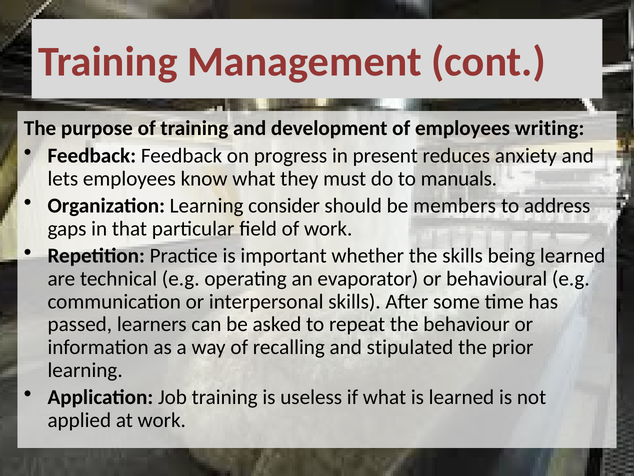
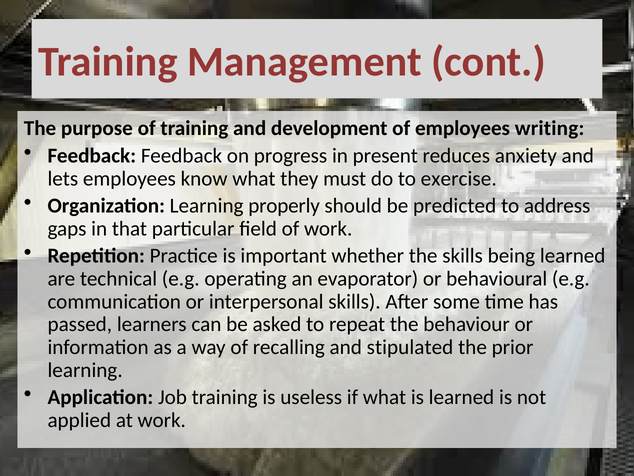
manuals: manuals -> exercise
consider: consider -> properly
members: members -> predicted
